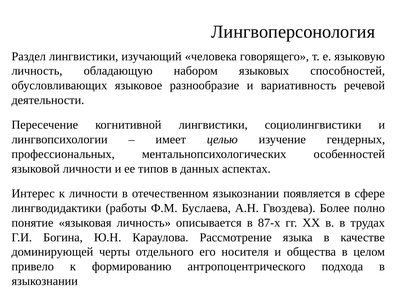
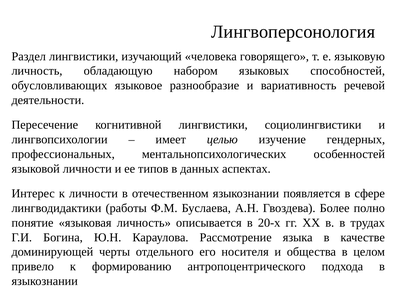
87-х: 87-х -> 20-х
